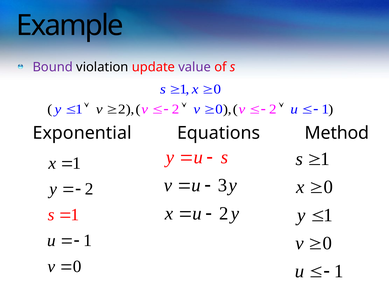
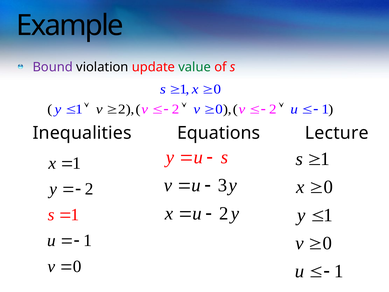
value colour: purple -> green
Exponential: Exponential -> Inequalities
Method: Method -> Lecture
